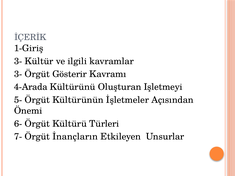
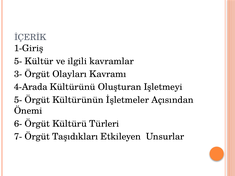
3- at (18, 61): 3- -> 5-
Gösterir: Gösterir -> Olayları
İnançların: İnançların -> Taşıdıkları
